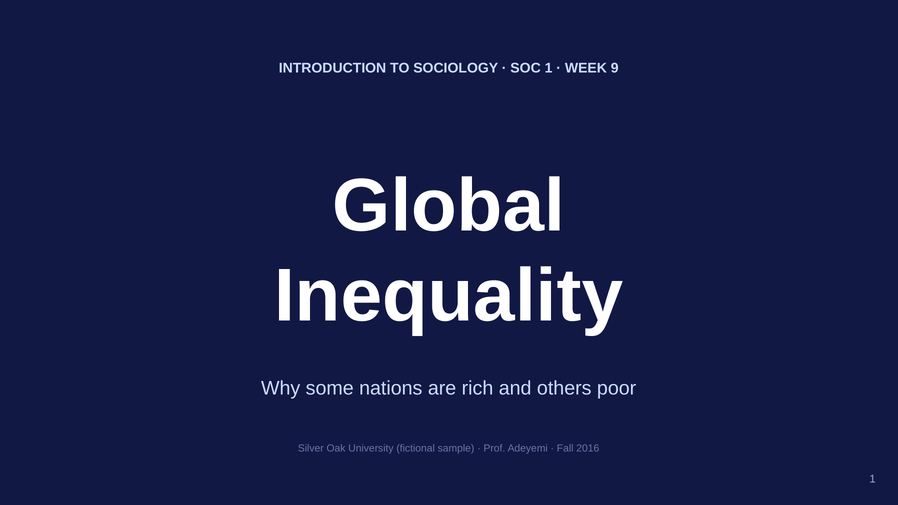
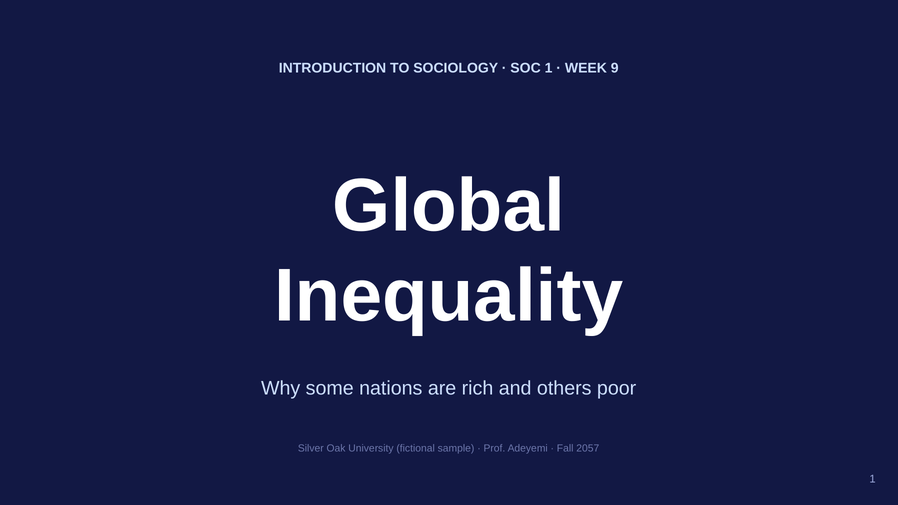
2016: 2016 -> 2057
